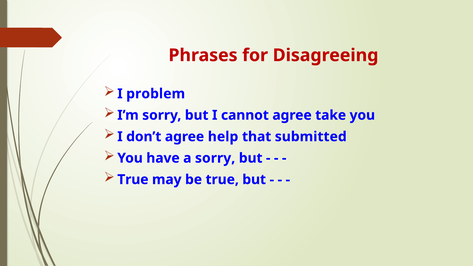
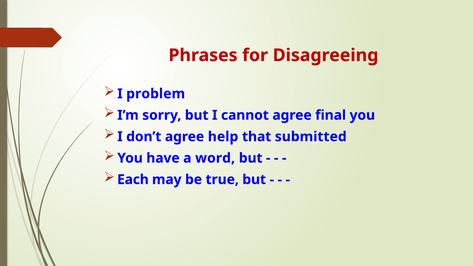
take: take -> final
a sorry: sorry -> word
True at (133, 180): True -> Each
